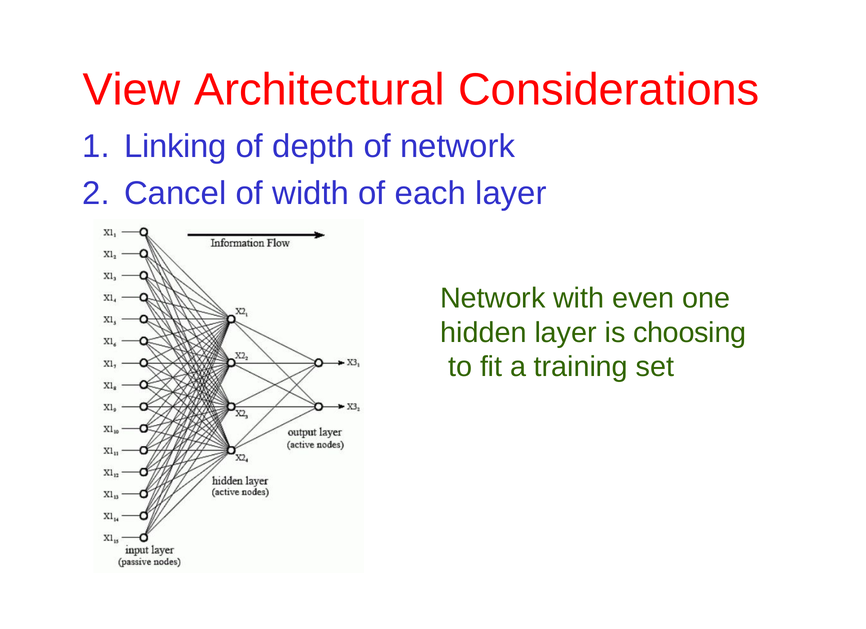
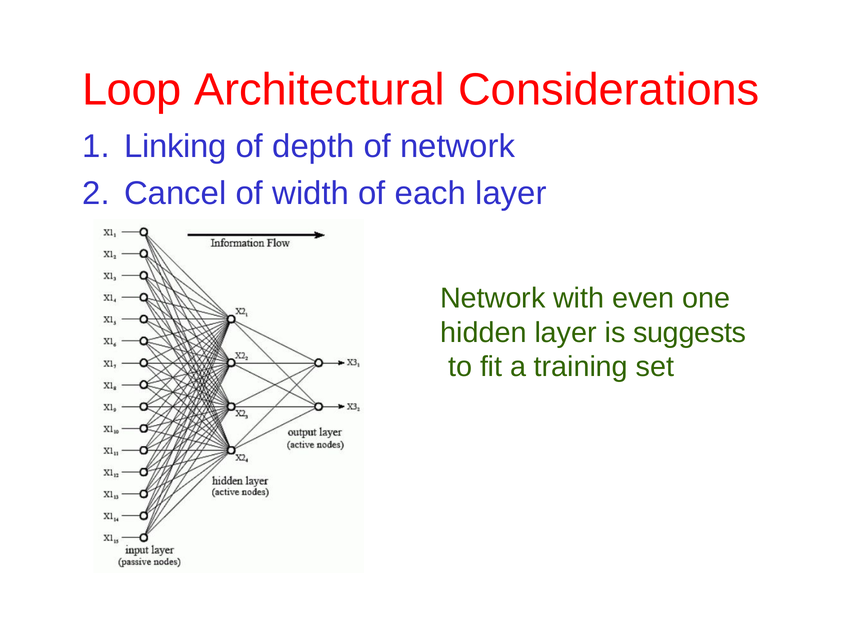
View: View -> Loop
choosing: choosing -> suggests
